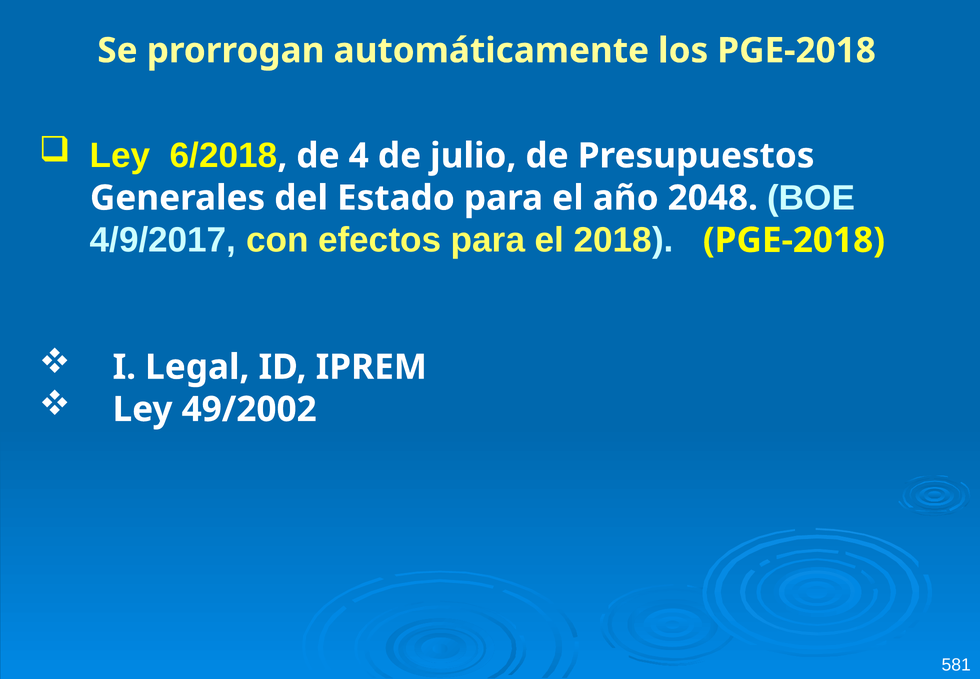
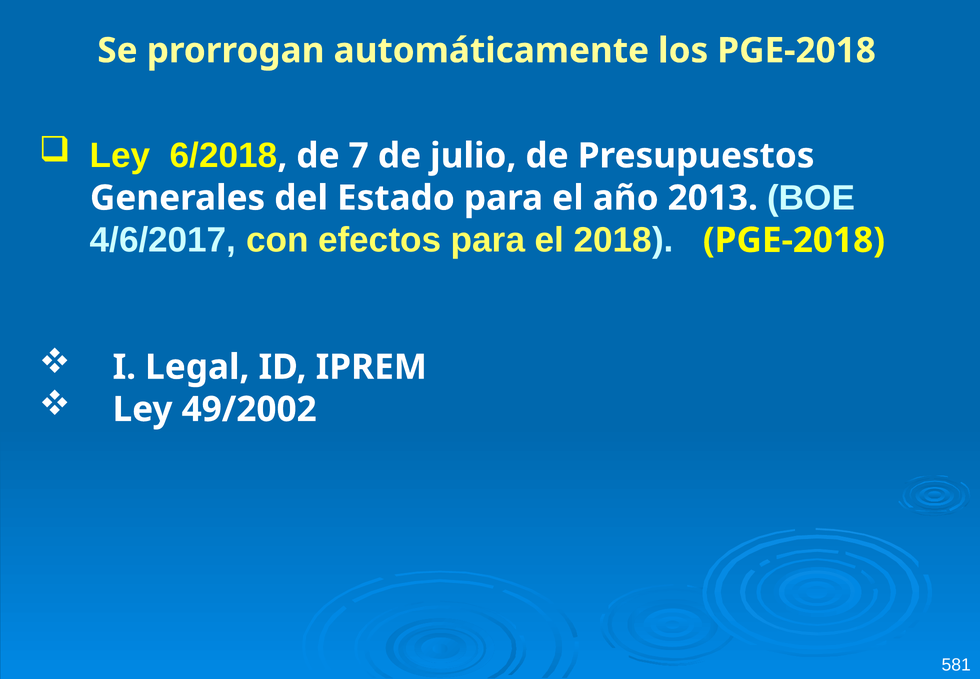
4: 4 -> 7
2048: 2048 -> 2013
4/9/2017: 4/9/2017 -> 4/6/2017
